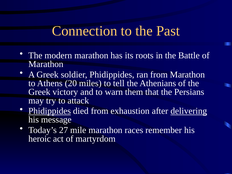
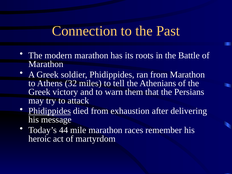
20: 20 -> 32
delivering underline: present -> none
27: 27 -> 44
